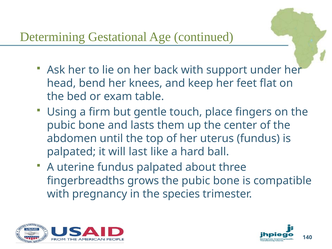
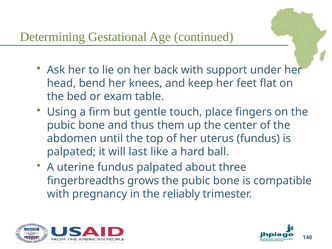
lasts: lasts -> thus
species: species -> reliably
